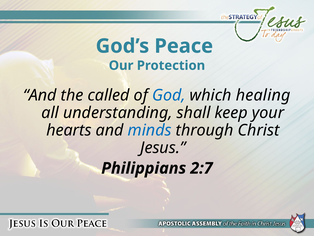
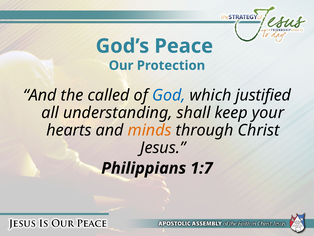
healing: healing -> justified
minds colour: blue -> orange
2:7: 2:7 -> 1:7
